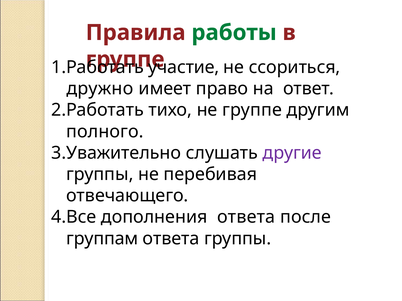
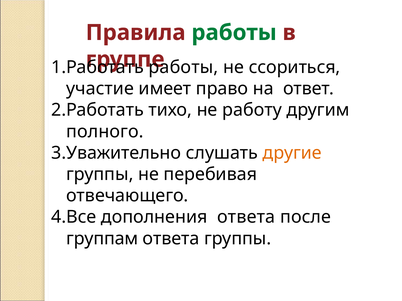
участие at (184, 67): участие -> работы
дружно: дружно -> участие
не группе: группе -> работу
другие colour: purple -> orange
